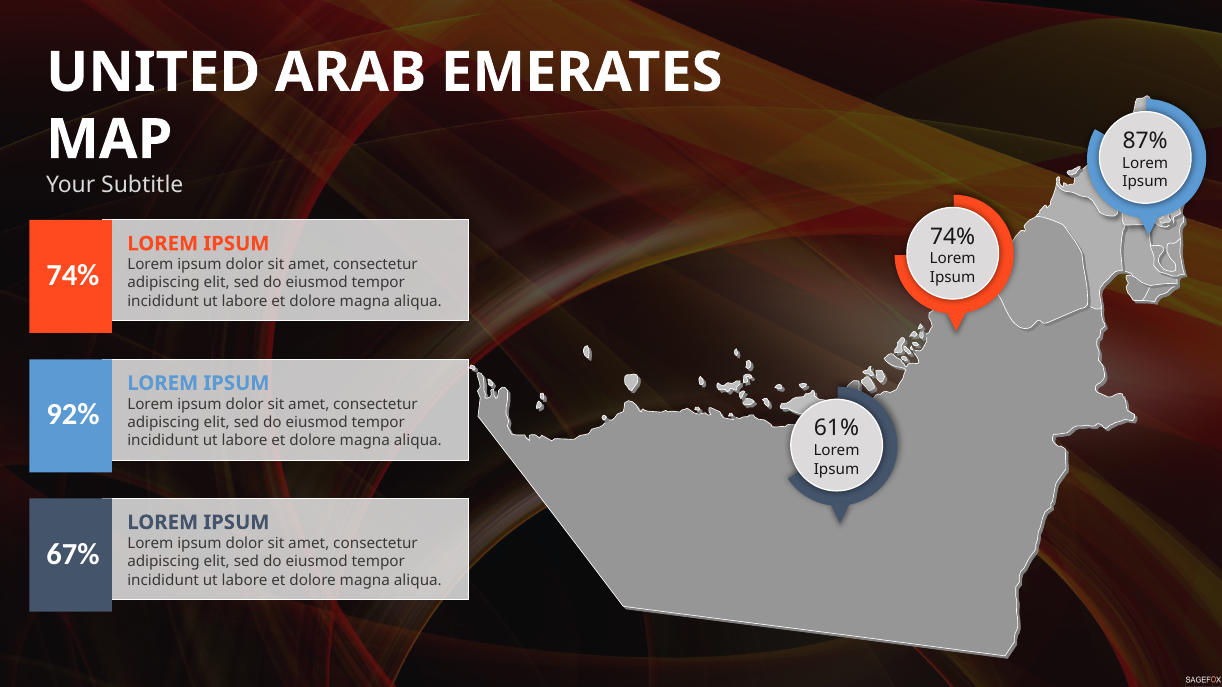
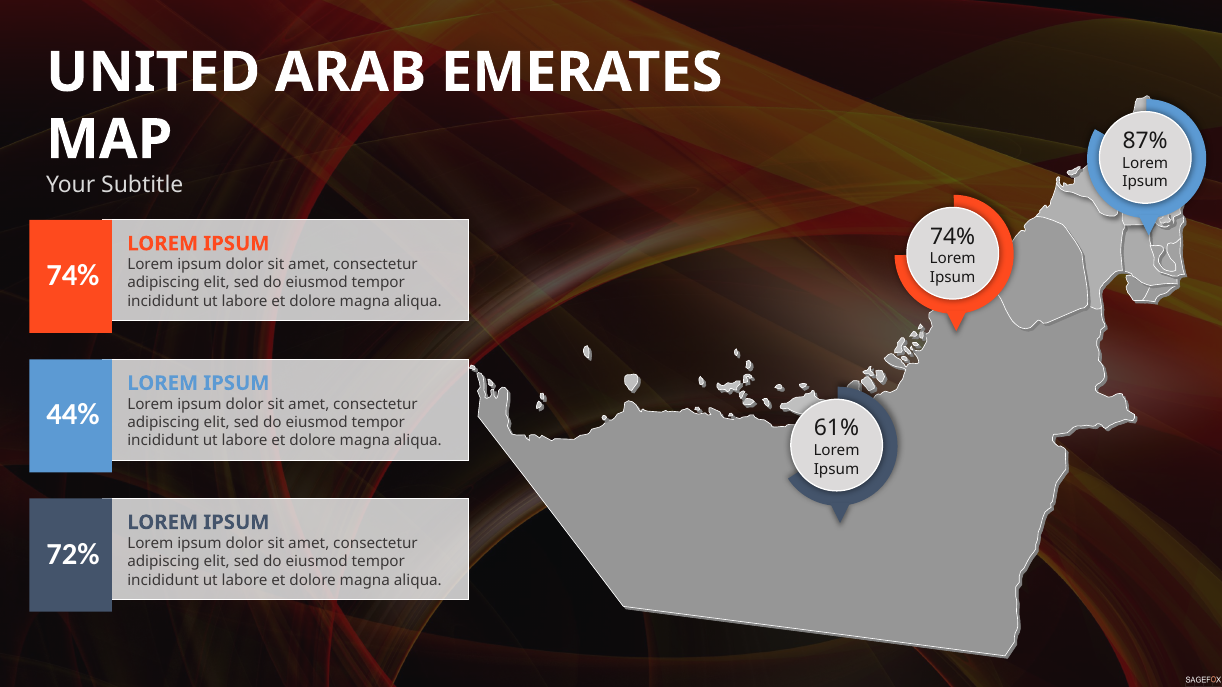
92%: 92% -> 44%
67%: 67% -> 72%
